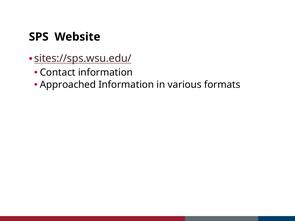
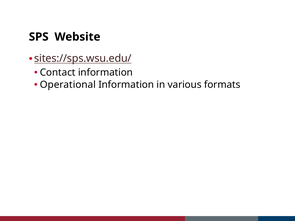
Approached: Approached -> Operational
